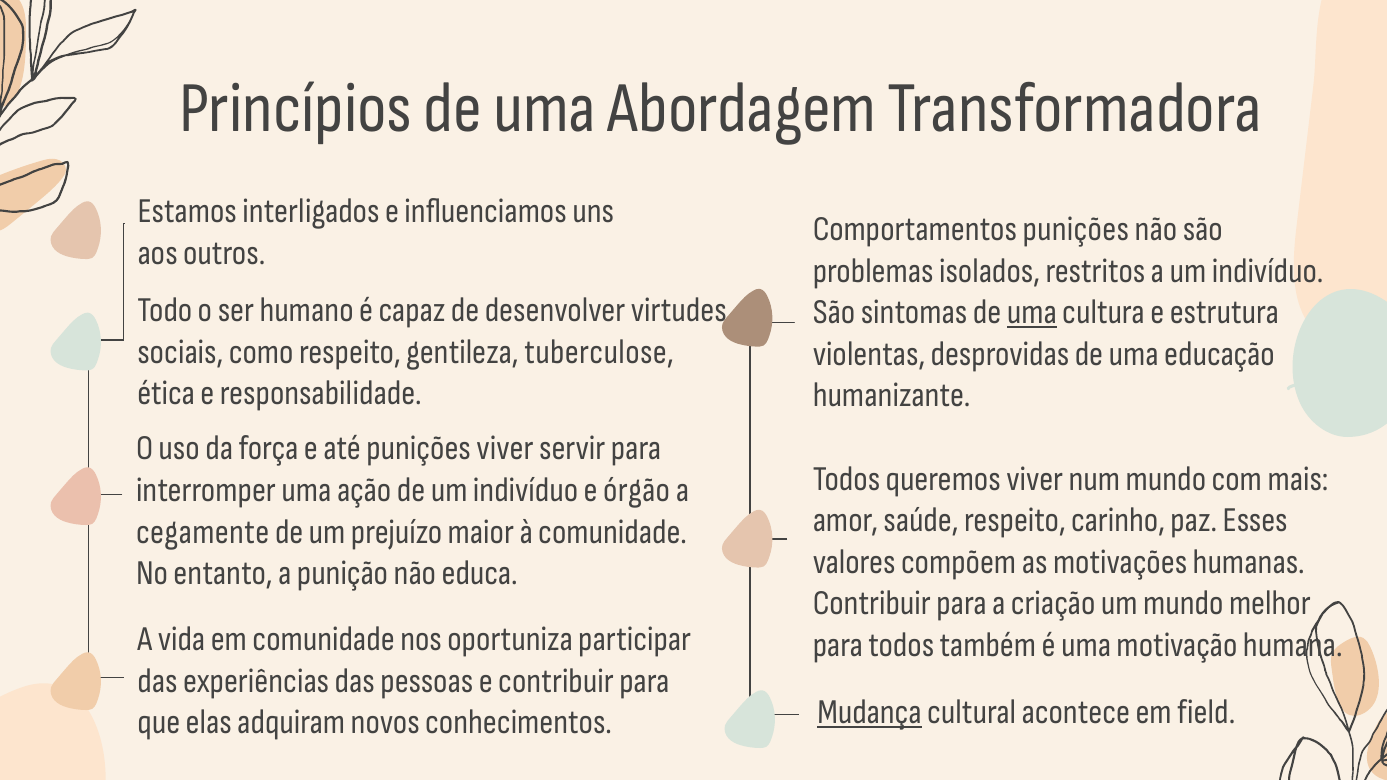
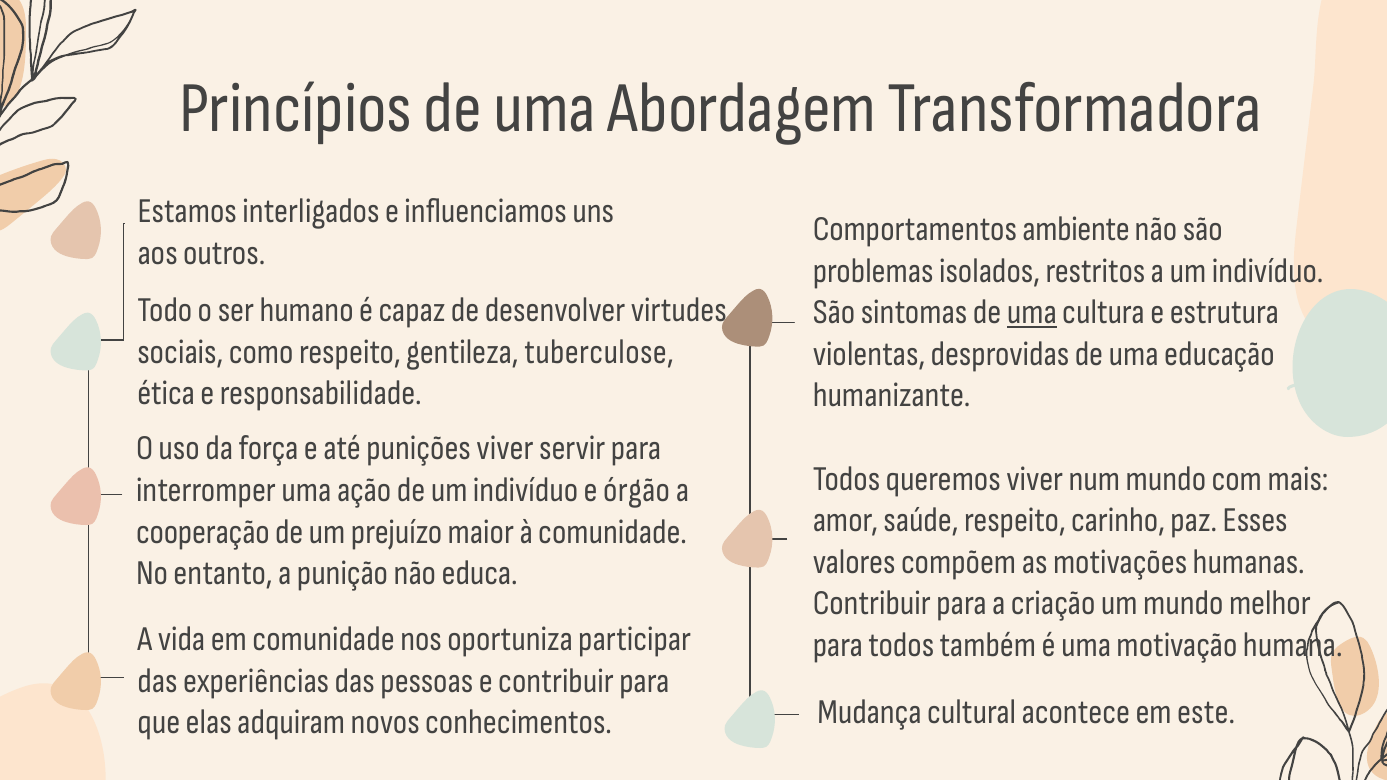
Comportamentos punições: punições -> ambiente
cegamente: cegamente -> cooperação
Mudança underline: present -> none
field: field -> este
